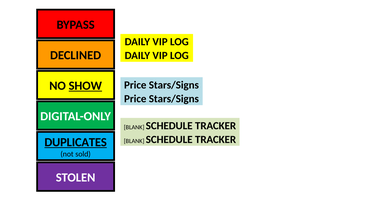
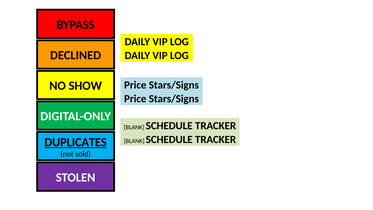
SHOW underline: present -> none
